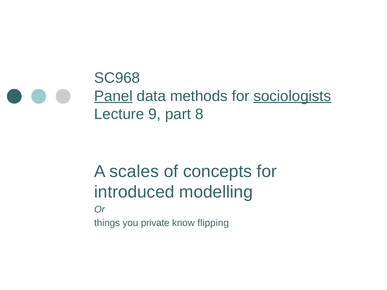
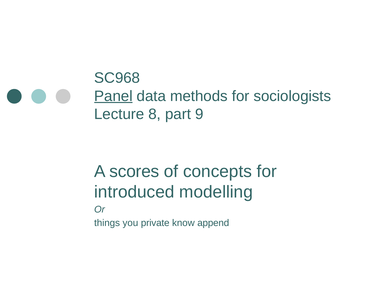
sociologists underline: present -> none
9: 9 -> 8
8: 8 -> 9
scales: scales -> scores
flipping: flipping -> append
